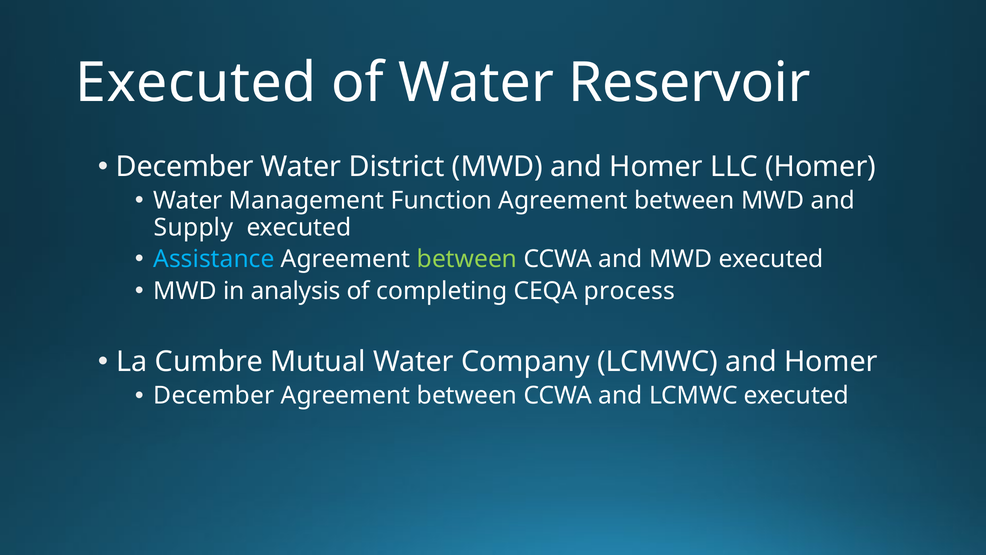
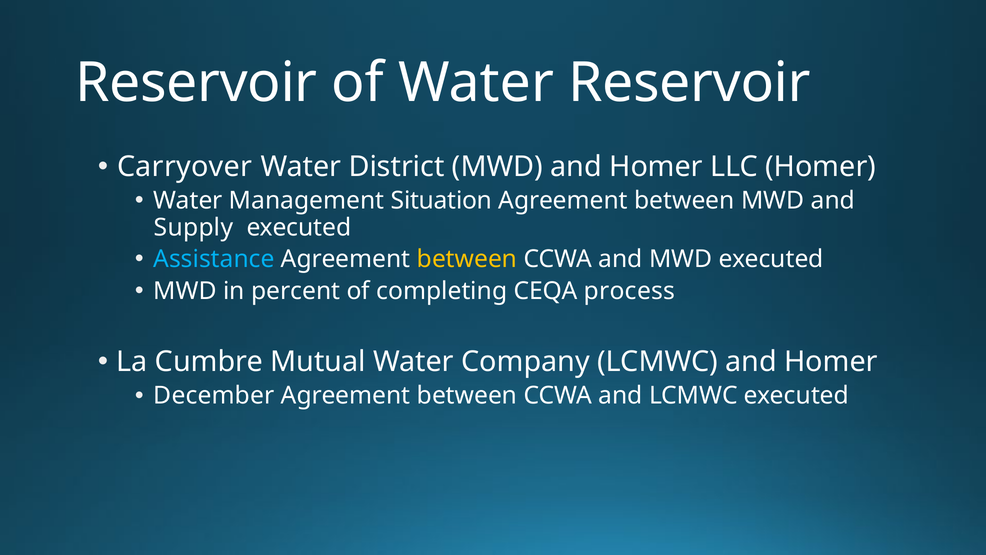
Executed at (196, 83): Executed -> Reservoir
December at (185, 167): December -> Carryover
Function: Function -> Situation
between at (467, 259) colour: light green -> yellow
analysis: analysis -> percent
